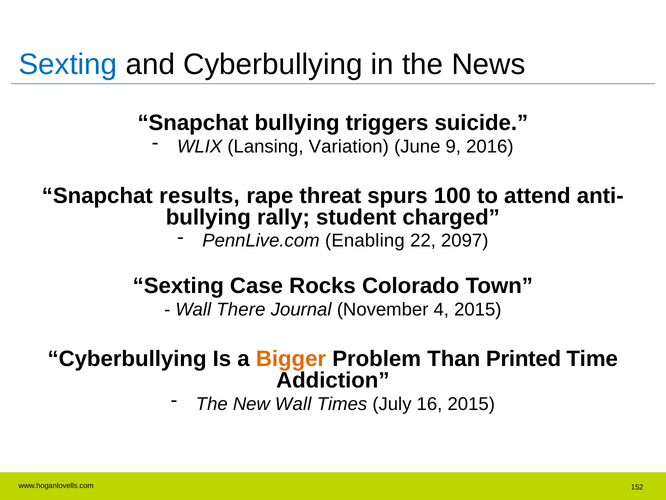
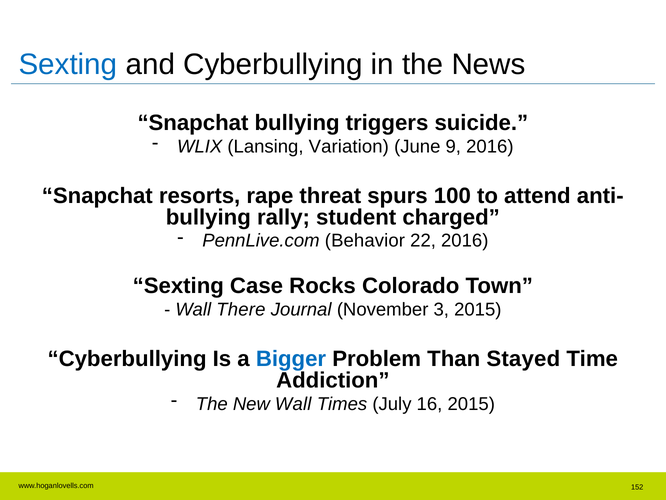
results: results -> resorts
Enabling: Enabling -> Behavior
22 2097: 2097 -> 2016
4: 4 -> 3
Bigger colour: orange -> blue
Printed: Printed -> Stayed
